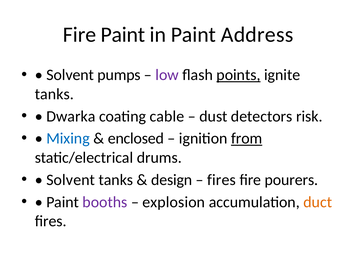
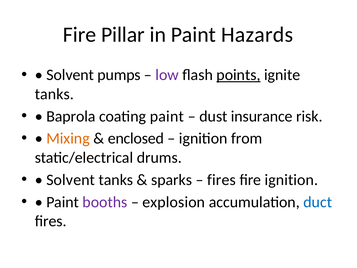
Fire Paint: Paint -> Pillar
Address: Address -> Hazards
Dwarka: Dwarka -> Baprola
coating cable: cable -> paint
detectors: detectors -> insurance
Mixing colour: blue -> orange
from underline: present -> none
design: design -> sparks
fire pourers: pourers -> ignition
duct colour: orange -> blue
